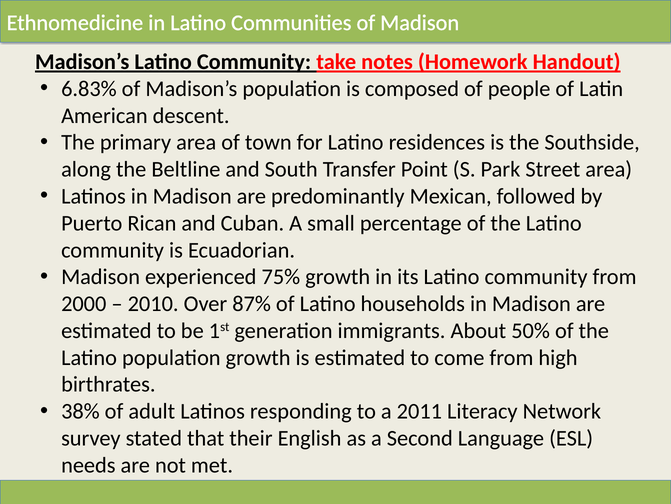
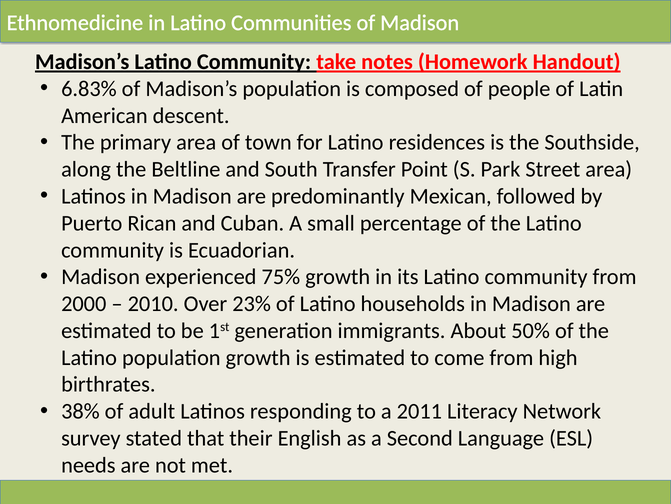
87%: 87% -> 23%
